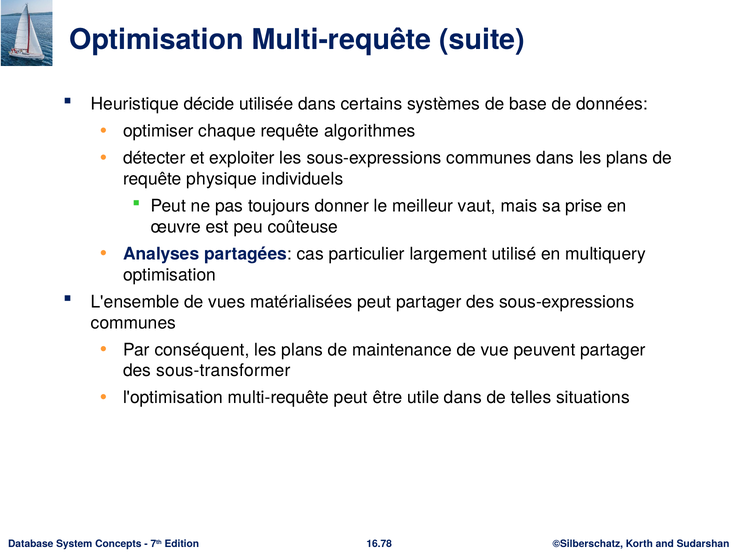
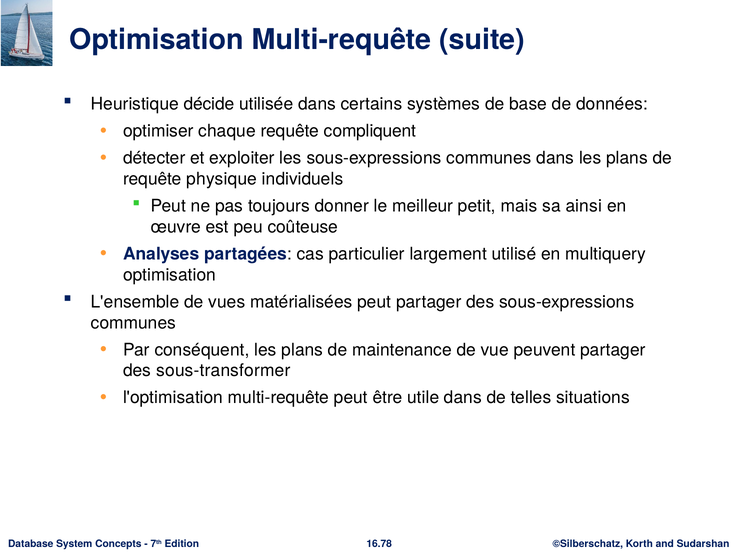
algorithmes: algorithmes -> compliquent
vaut: vaut -> petit
prise: prise -> ainsi
